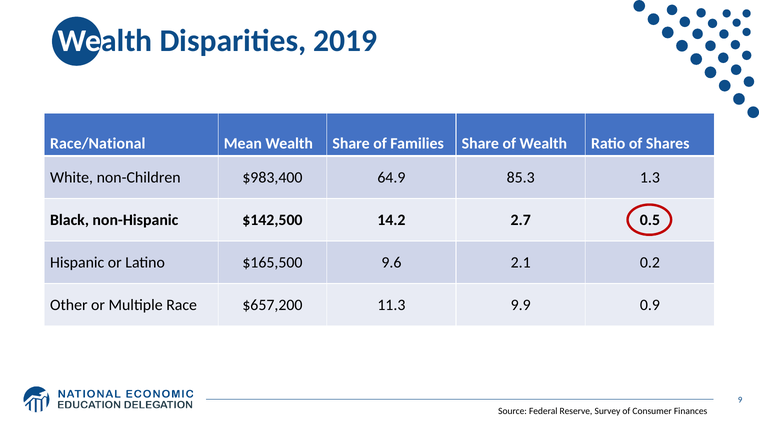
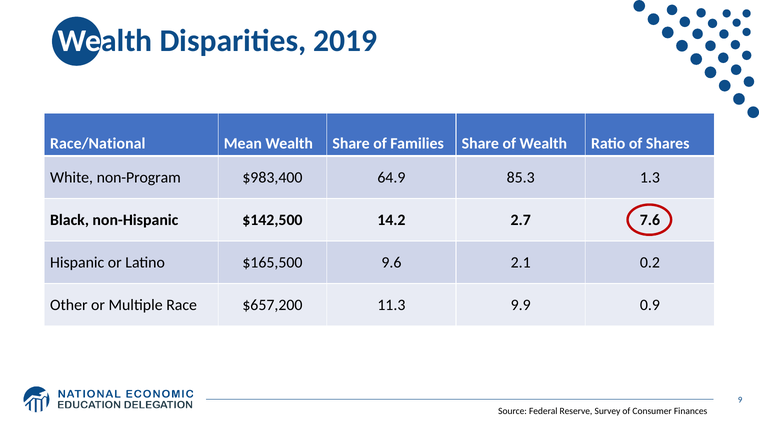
non-Children: non-Children -> non-Program
0.5: 0.5 -> 7.6
